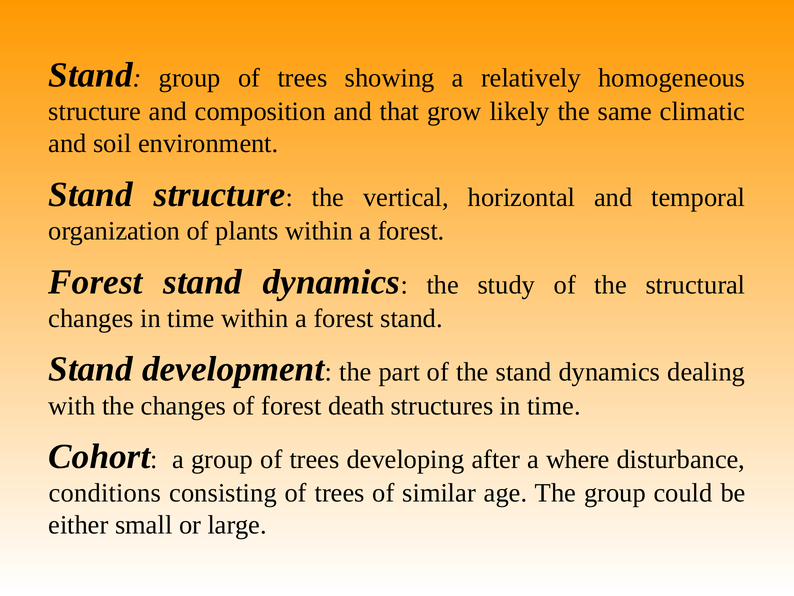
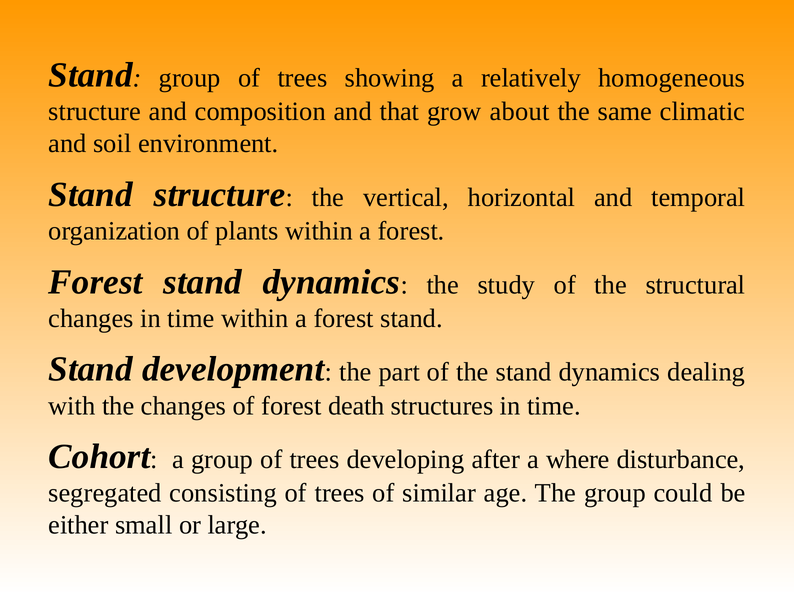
likely: likely -> about
conditions: conditions -> segregated
